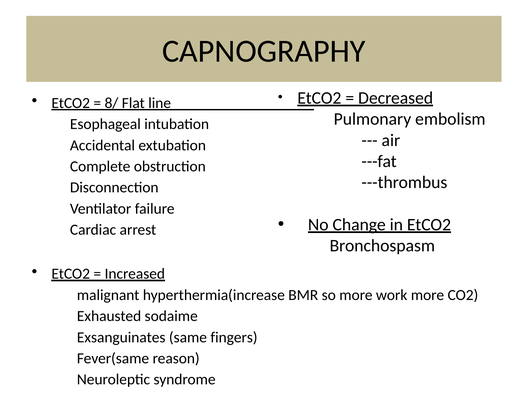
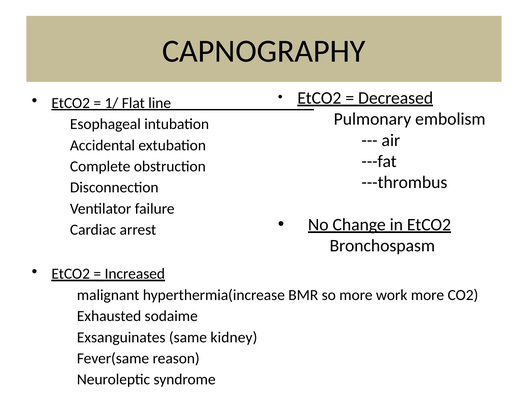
8/: 8/ -> 1/
fingers: fingers -> kidney
